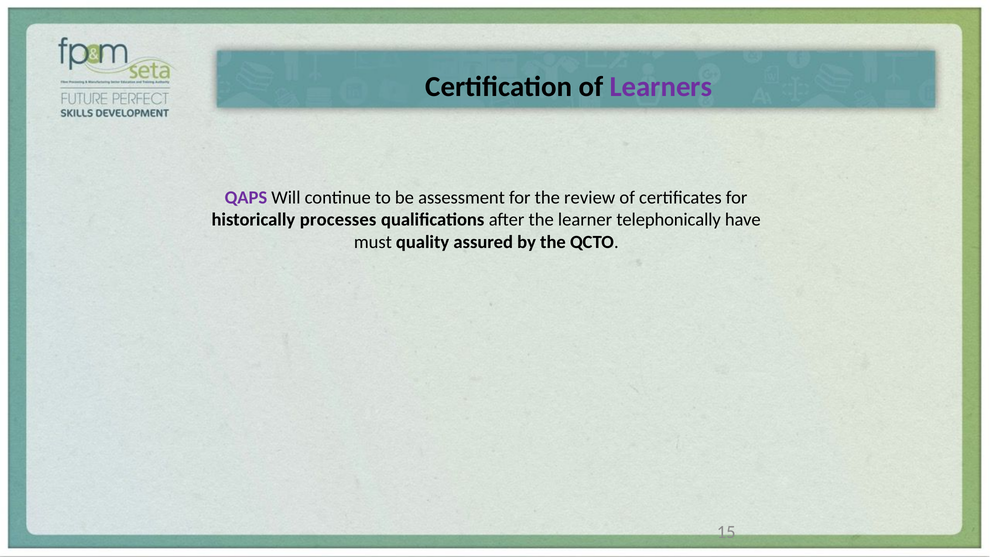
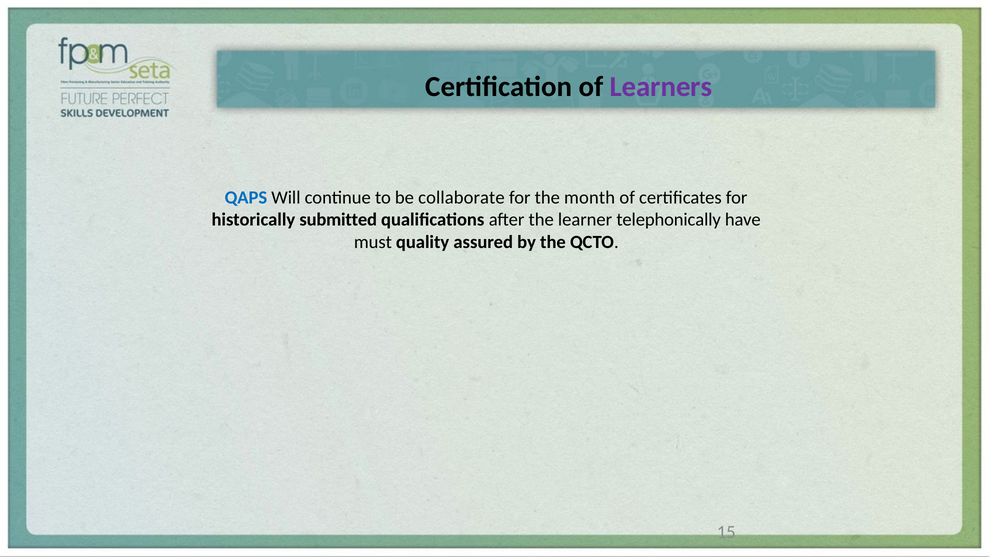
QAPS colour: purple -> blue
assessment: assessment -> collaborate
review: review -> month
processes: processes -> submitted
